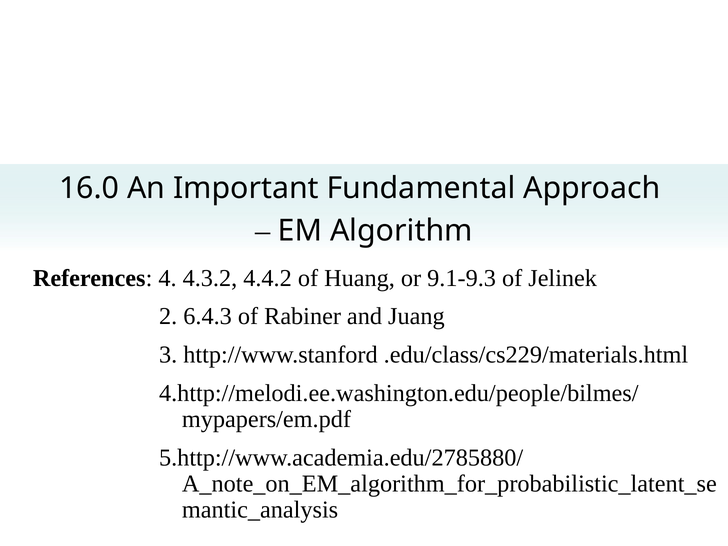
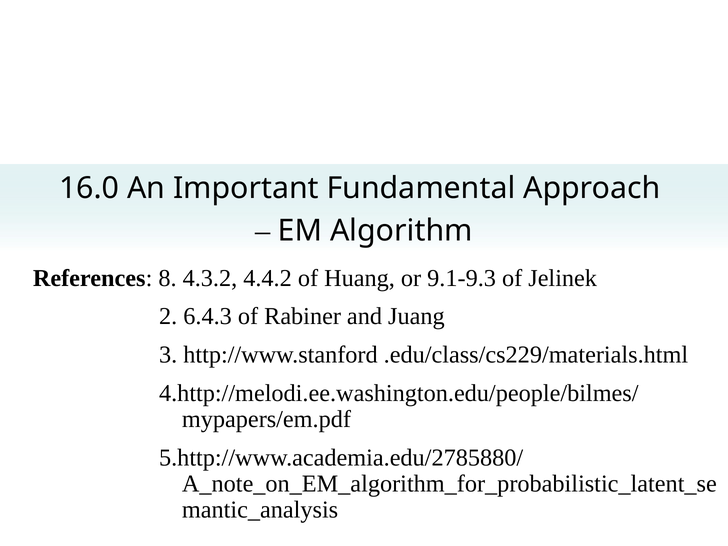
4: 4 -> 8
